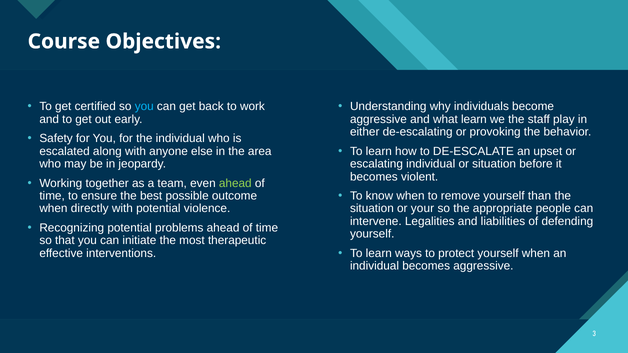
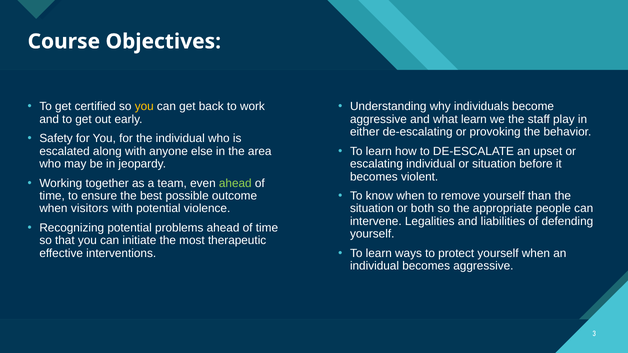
you at (144, 107) colour: light blue -> yellow
directly: directly -> visitors
your: your -> both
